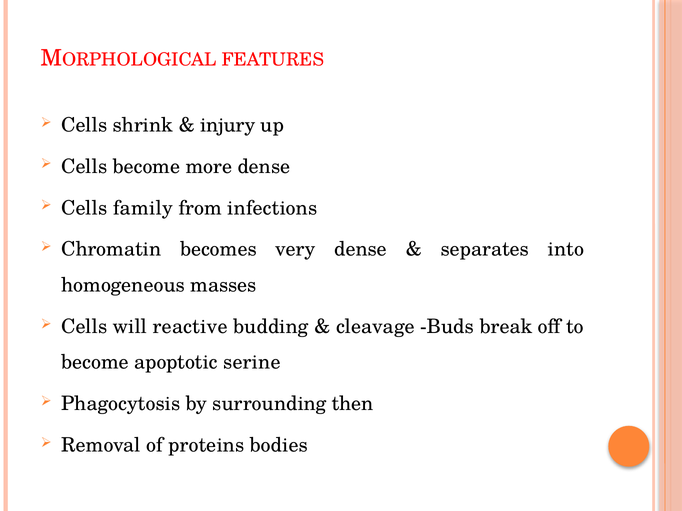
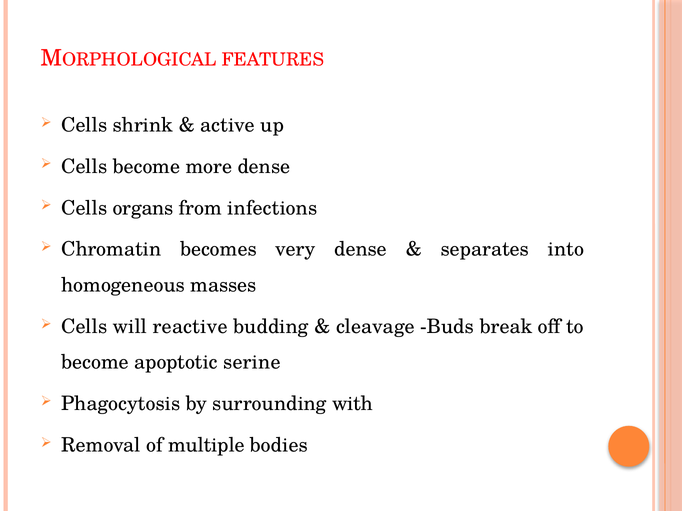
injury: injury -> active
family: family -> organs
then: then -> with
proteins: proteins -> multiple
